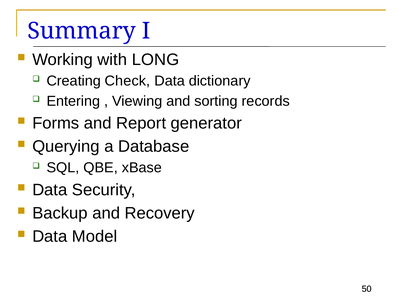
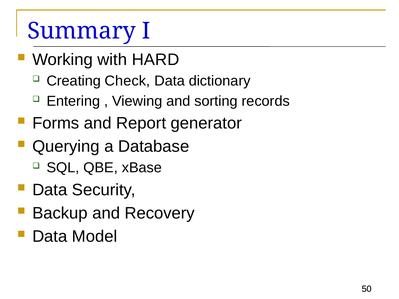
LONG: LONG -> HARD
